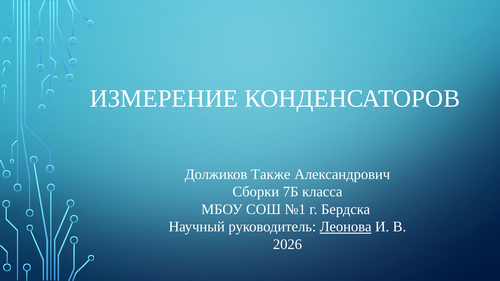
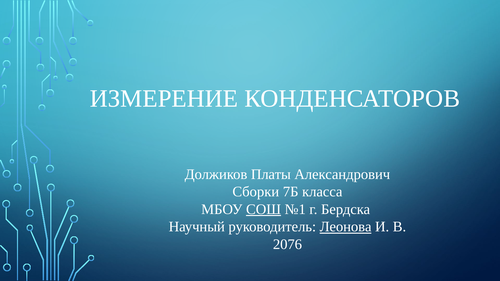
Также: Также -> Платы
СОШ underline: none -> present
2026: 2026 -> 2076
